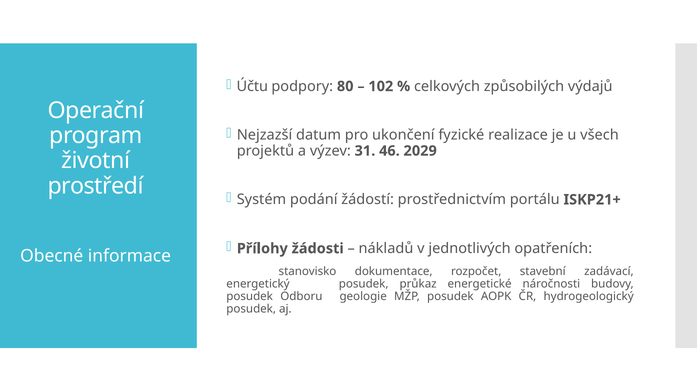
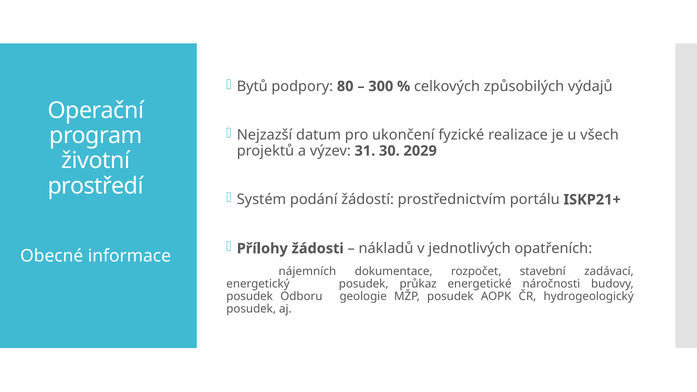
Účtu: Účtu -> Bytů
102: 102 -> 300
46: 46 -> 30
stanovisko: stanovisko -> nájemních
